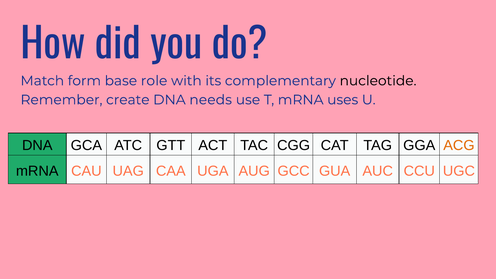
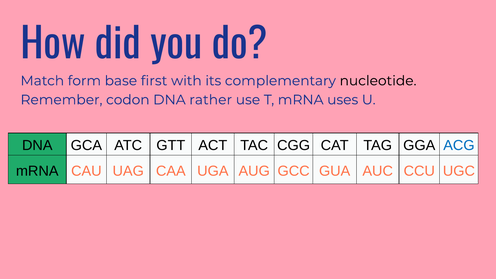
role: role -> first
create: create -> codon
needs: needs -> rather
ACG colour: orange -> blue
